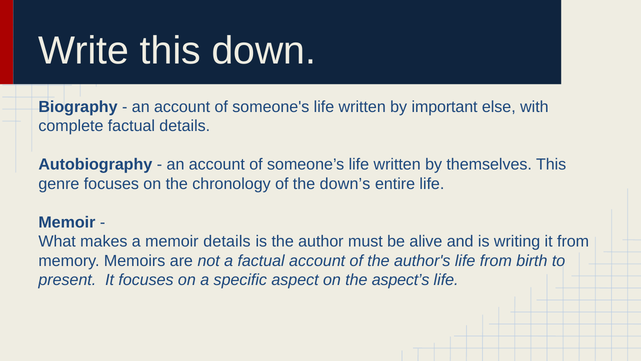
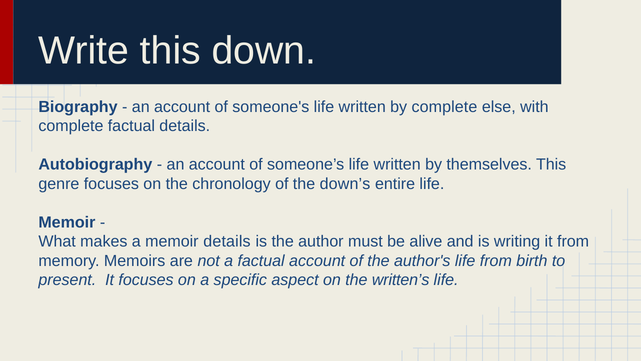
by important: important -> complete
aspect’s: aspect’s -> written’s
